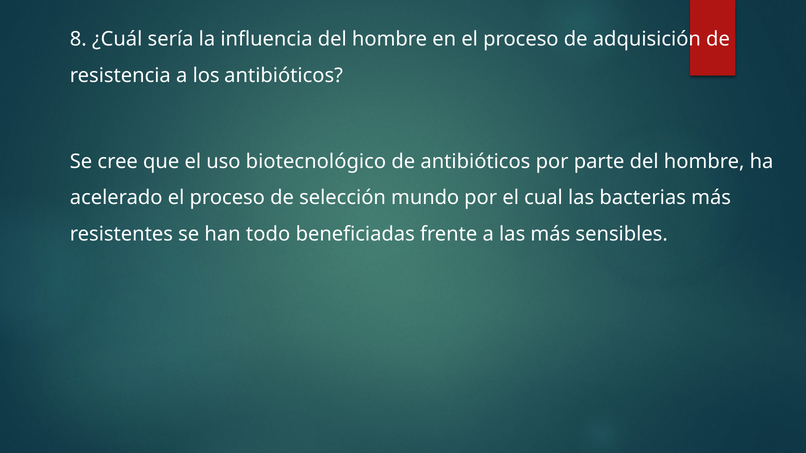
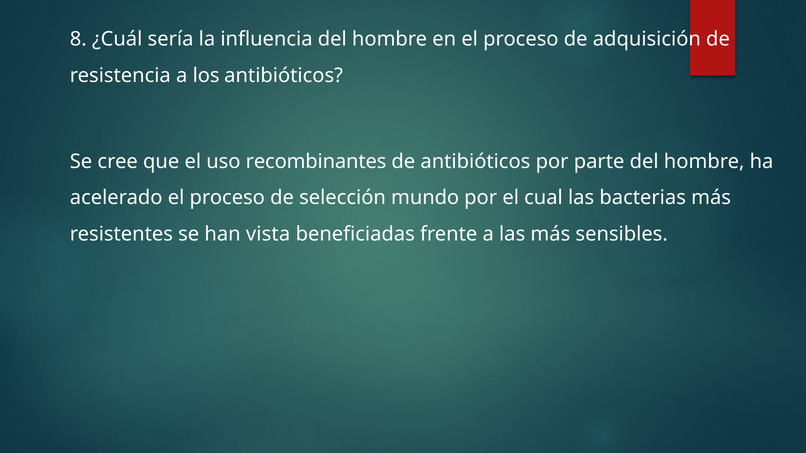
biotecnológico: biotecnológico -> recombinantes
todo: todo -> vista
